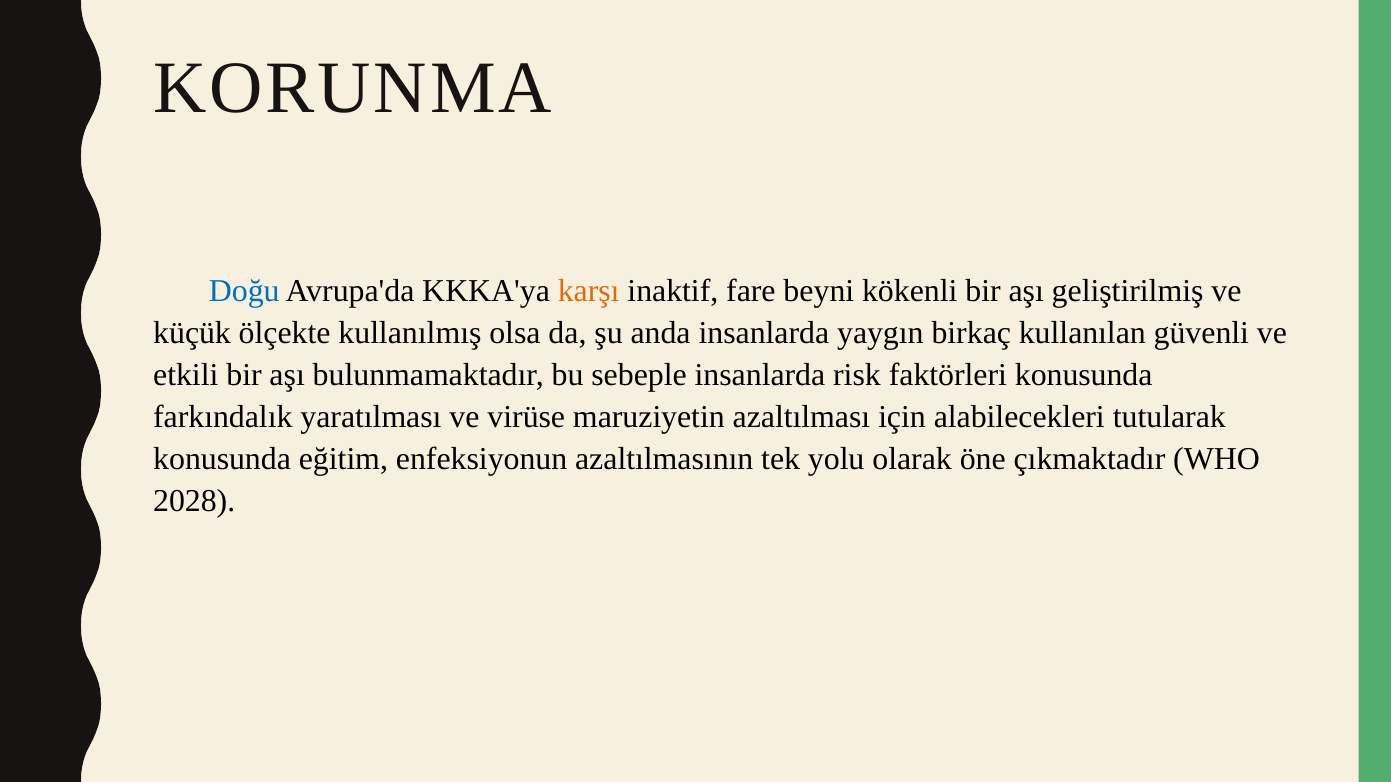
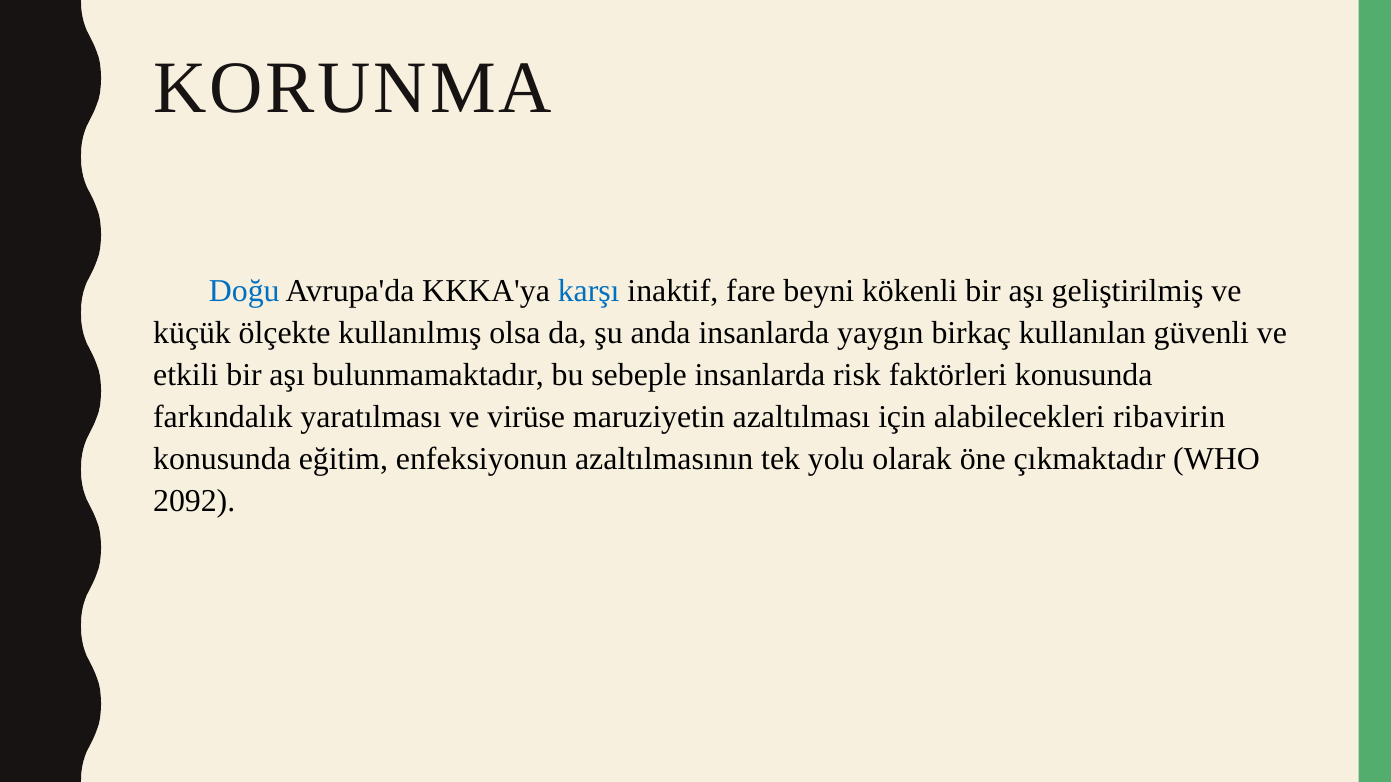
karşı colour: orange -> blue
tutularak: tutularak -> ribavirin
2028: 2028 -> 2092
